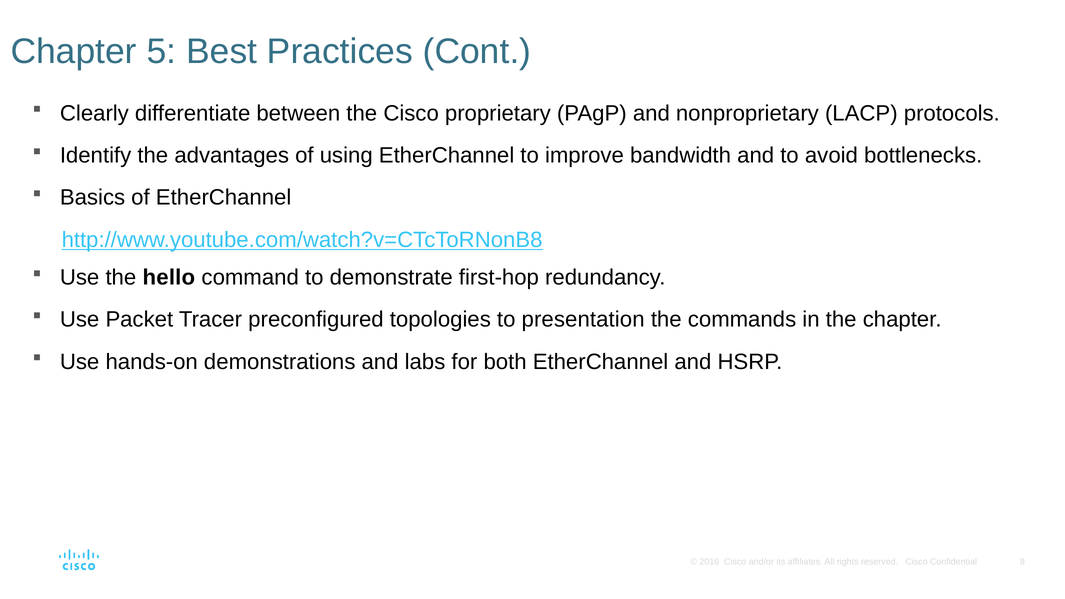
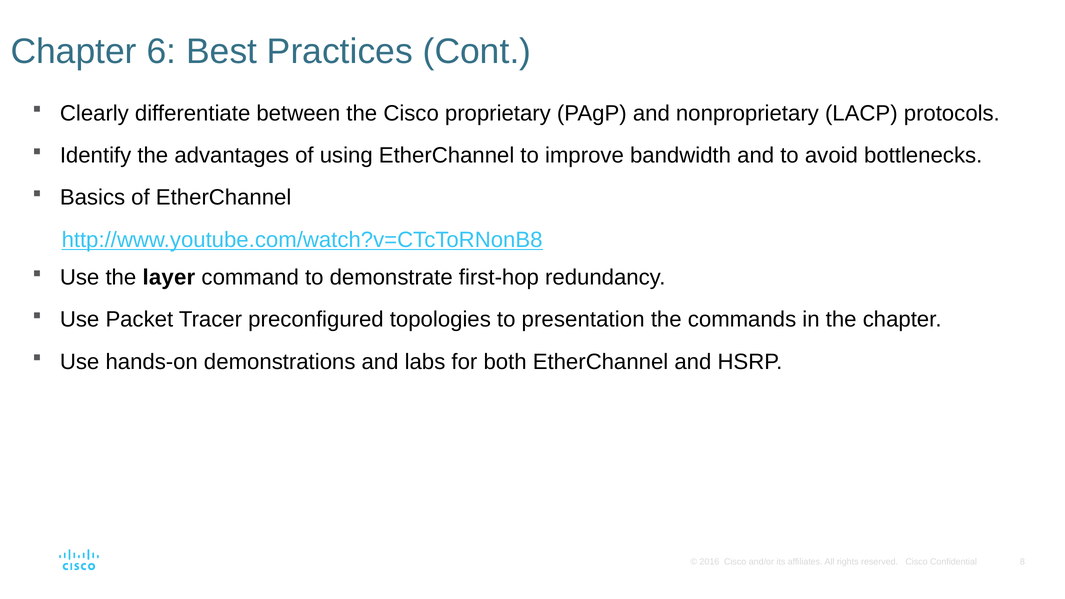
5: 5 -> 6
hello: hello -> layer
